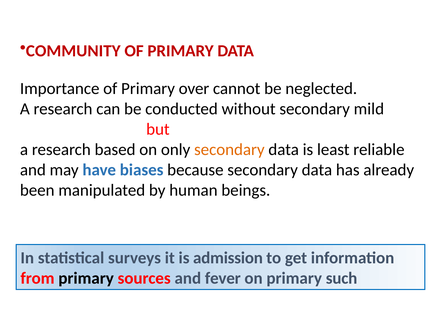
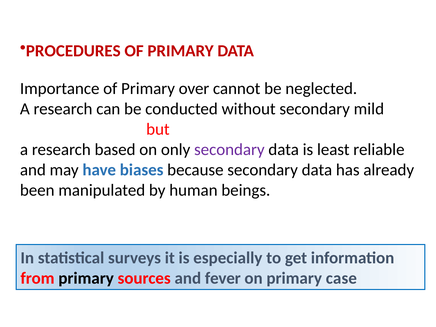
COMMUNITY: COMMUNITY -> PROCEDURES
secondary at (229, 150) colour: orange -> purple
admission: admission -> especially
such: such -> case
